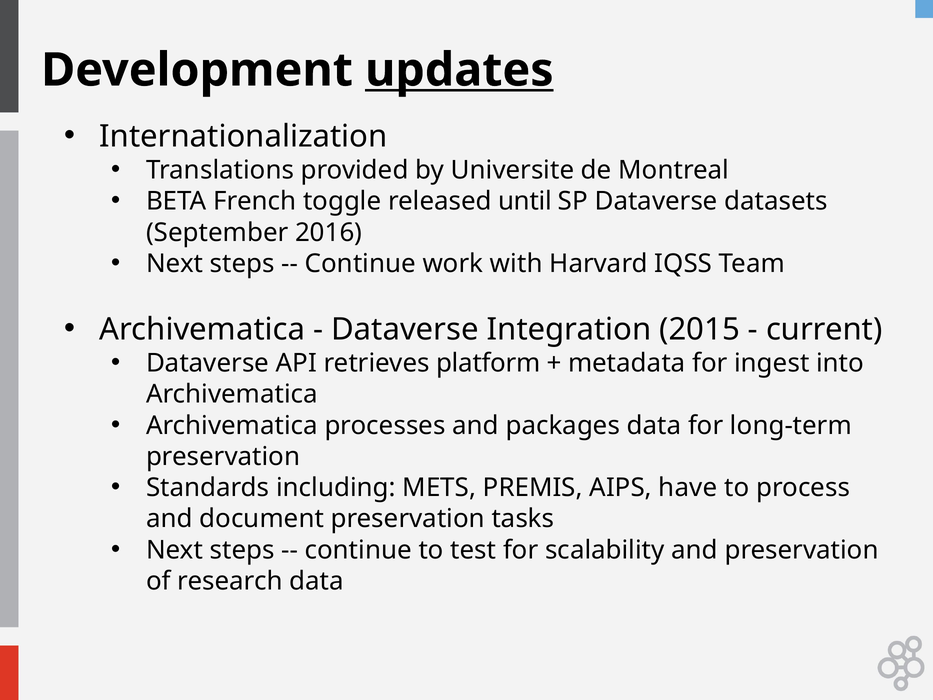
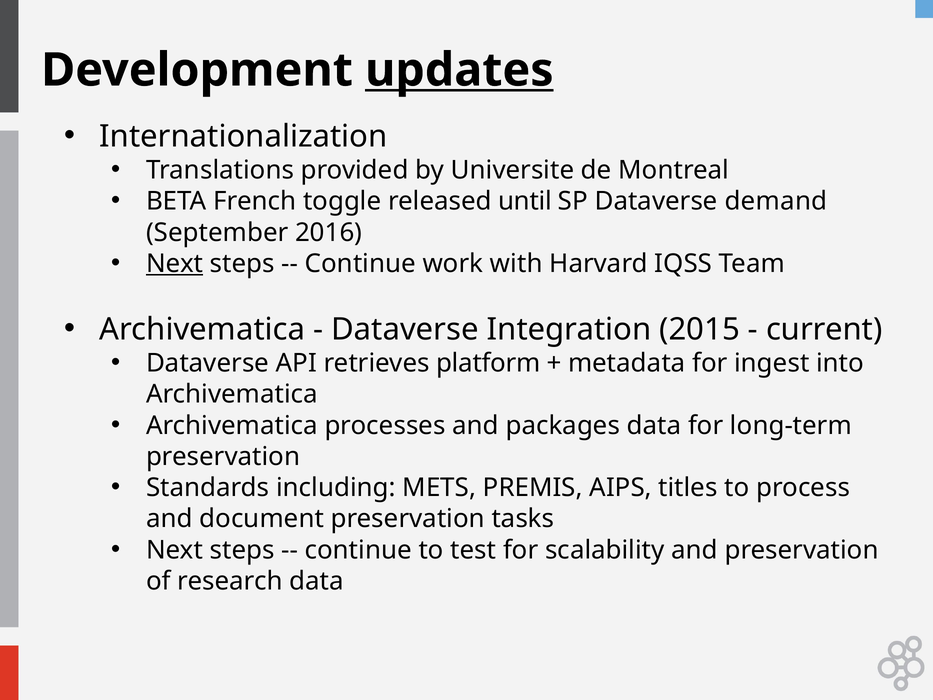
datasets: datasets -> demand
Next at (175, 264) underline: none -> present
have: have -> titles
